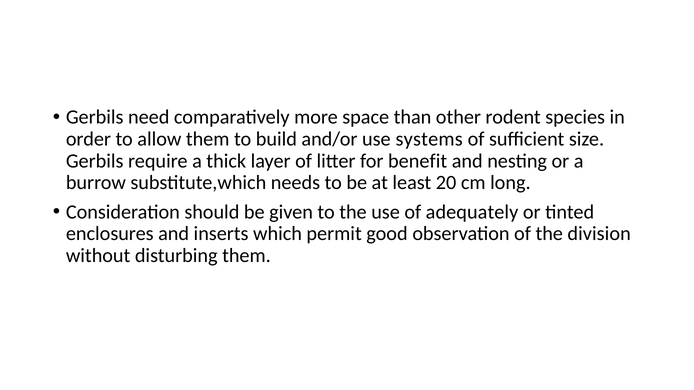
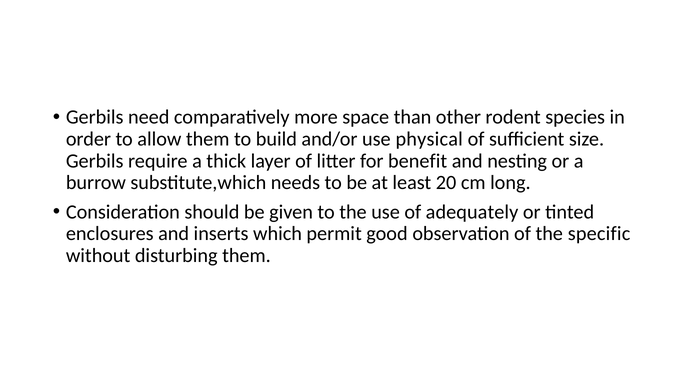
systems: systems -> physical
division: division -> specific
